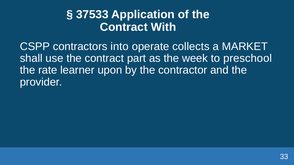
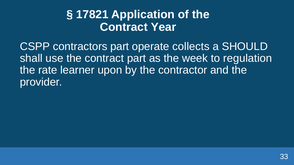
37533: 37533 -> 17821
With: With -> Year
contractors into: into -> part
MARKET: MARKET -> SHOULD
preschool: preschool -> regulation
